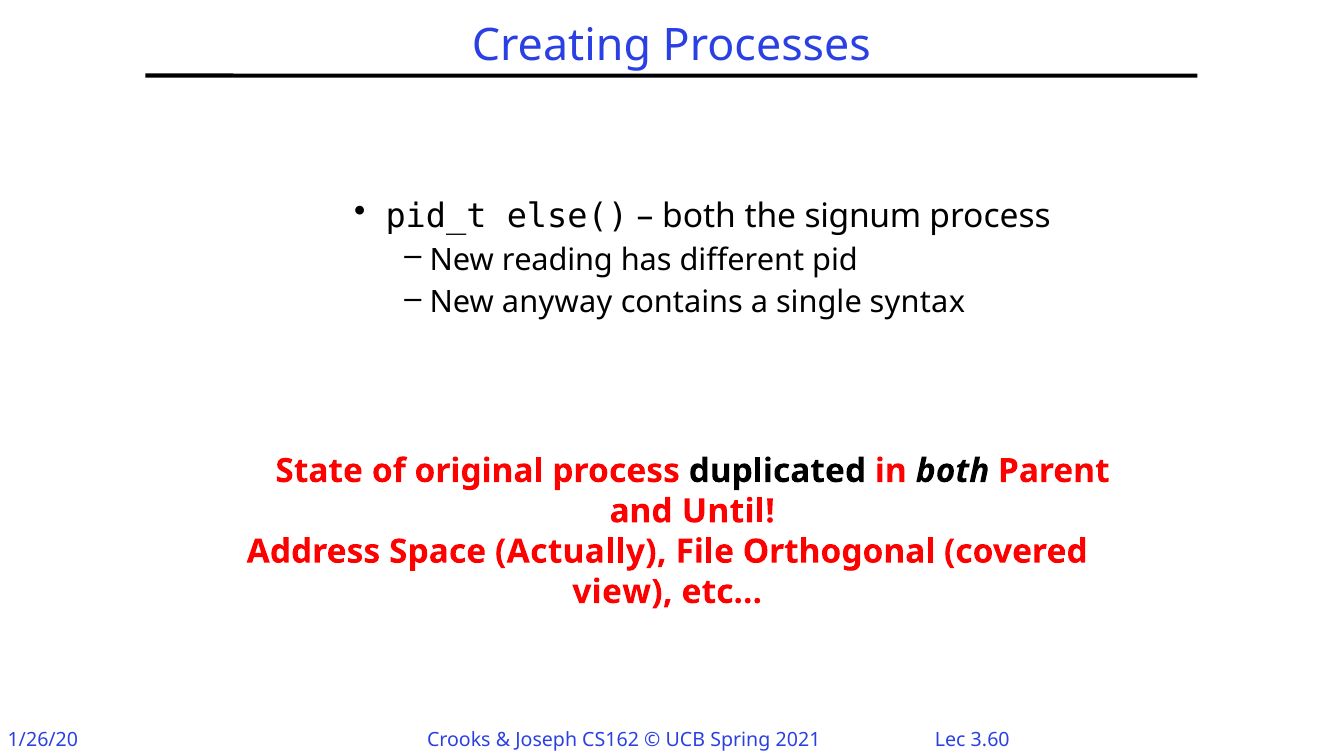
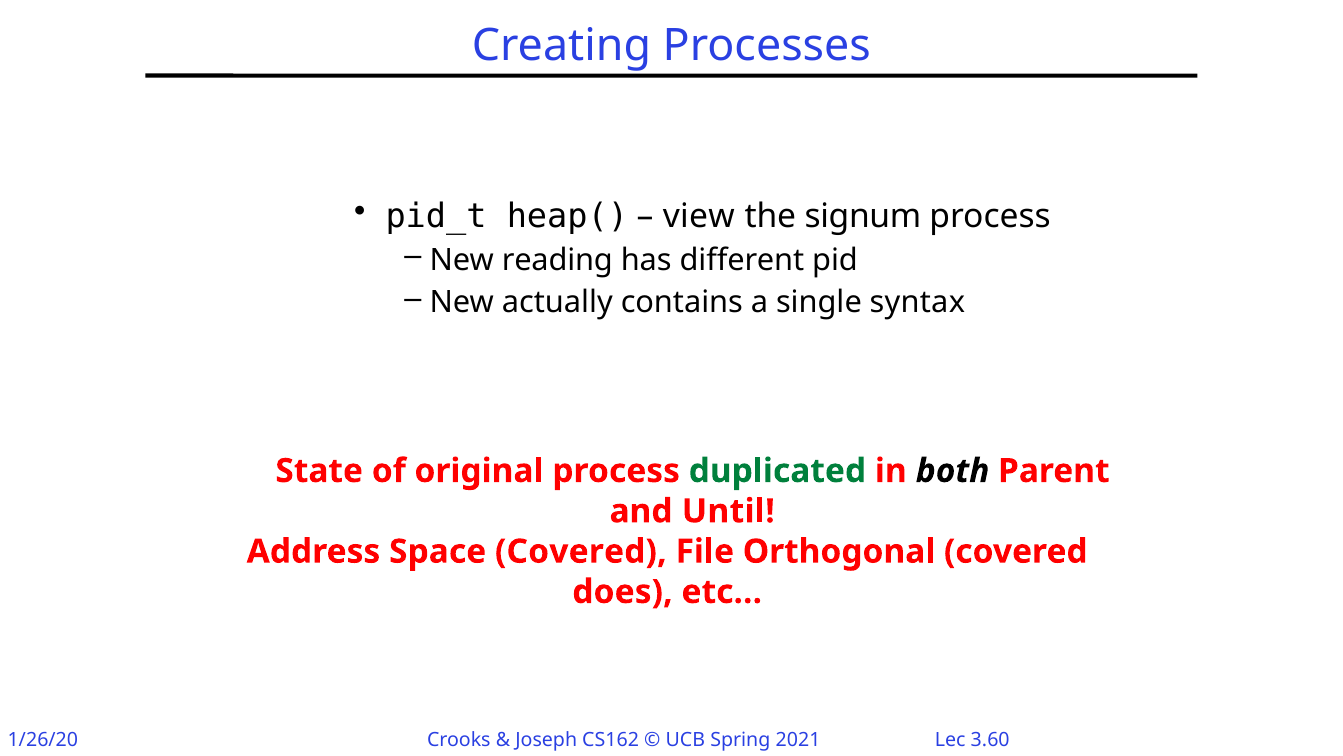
else(: else( -> heap(
both at (699, 216): both -> view
anyway: anyway -> actually
duplicated colour: black -> green
Space Actually: Actually -> Covered
view: view -> does
